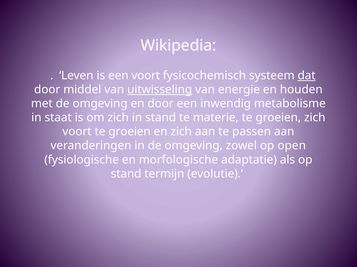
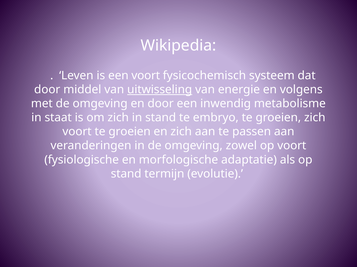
dat underline: present -> none
houden: houden -> volgens
materie: materie -> embryo
op open: open -> voort
